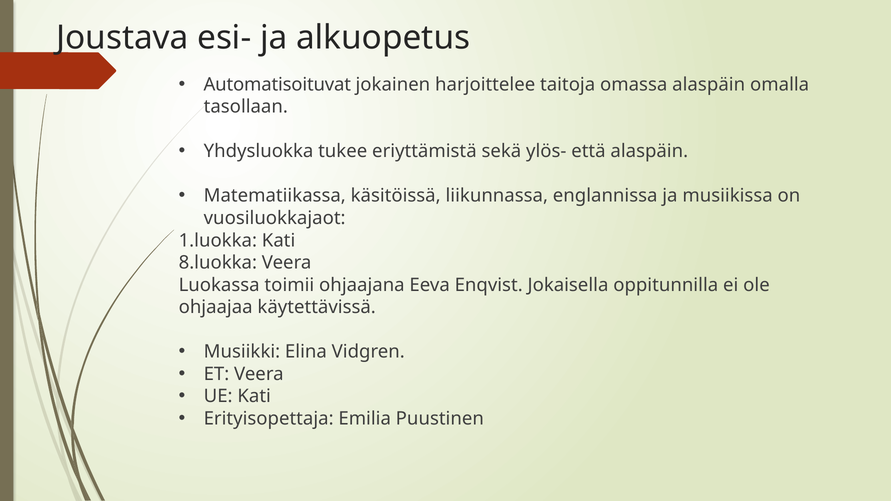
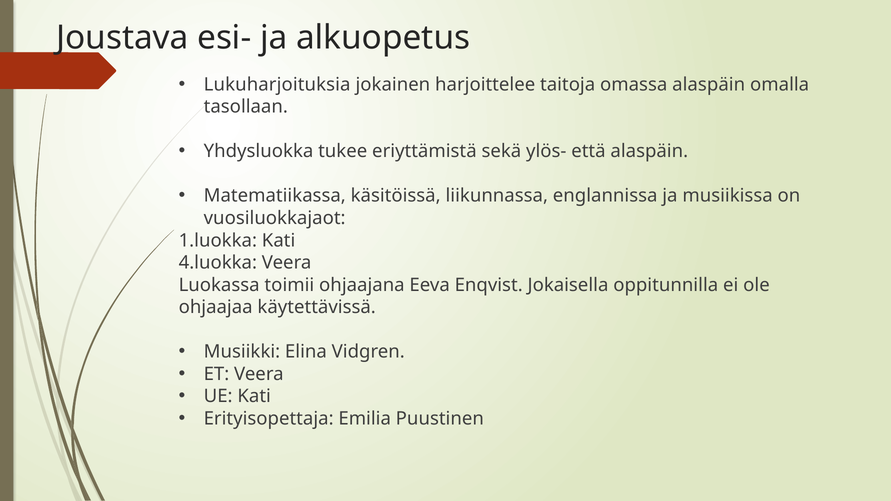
Automatisoituvat: Automatisoituvat -> Lukuharjoituksia
8.luokka: 8.luokka -> 4.luokka
